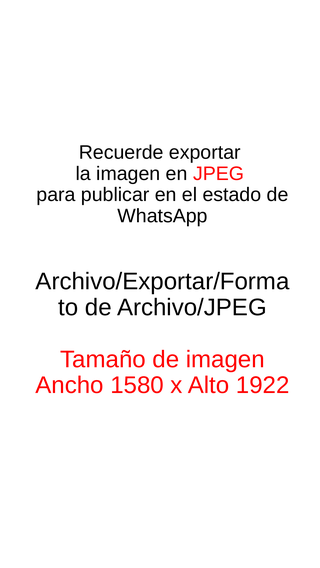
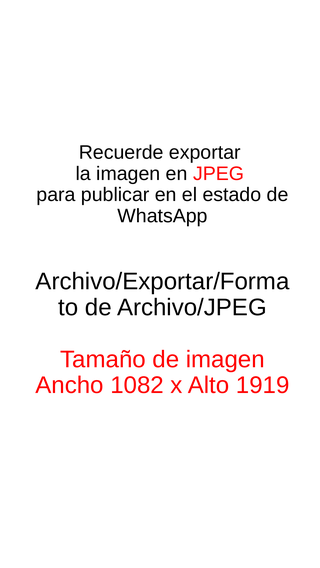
1580: 1580 -> 1082
1922: 1922 -> 1919
